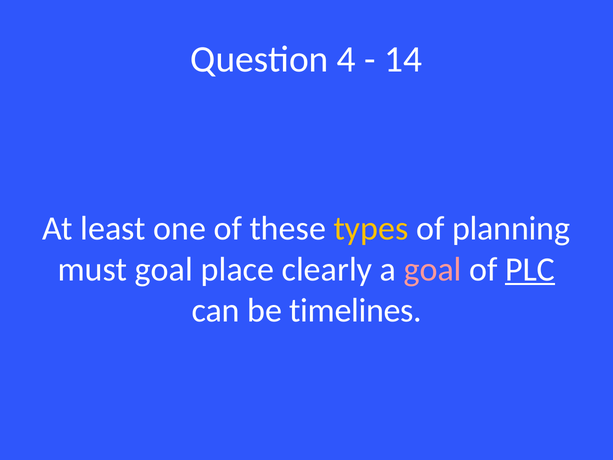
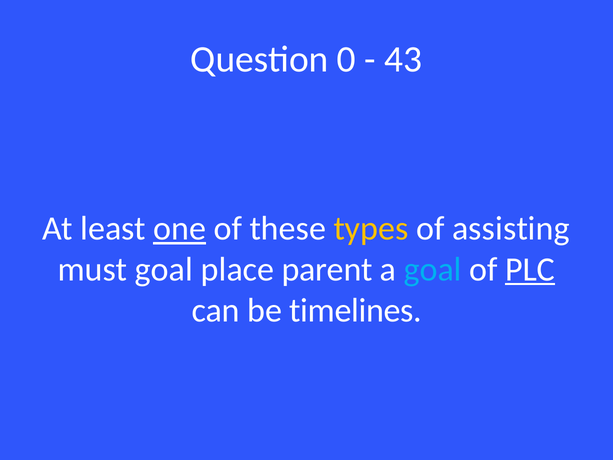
4: 4 -> 0
14: 14 -> 43
one underline: none -> present
planning: planning -> assisting
clearly: clearly -> parent
goal at (433, 269) colour: pink -> light blue
